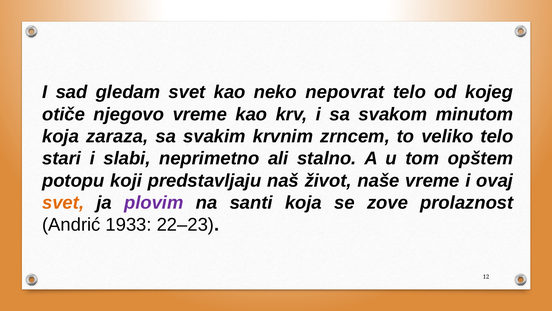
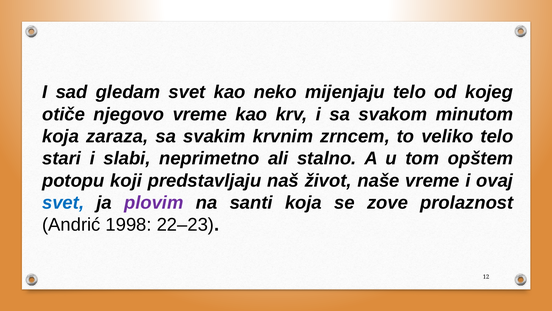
nepovrat: nepovrat -> mijenjaju
svet at (63, 202) colour: orange -> blue
1933: 1933 -> 1998
